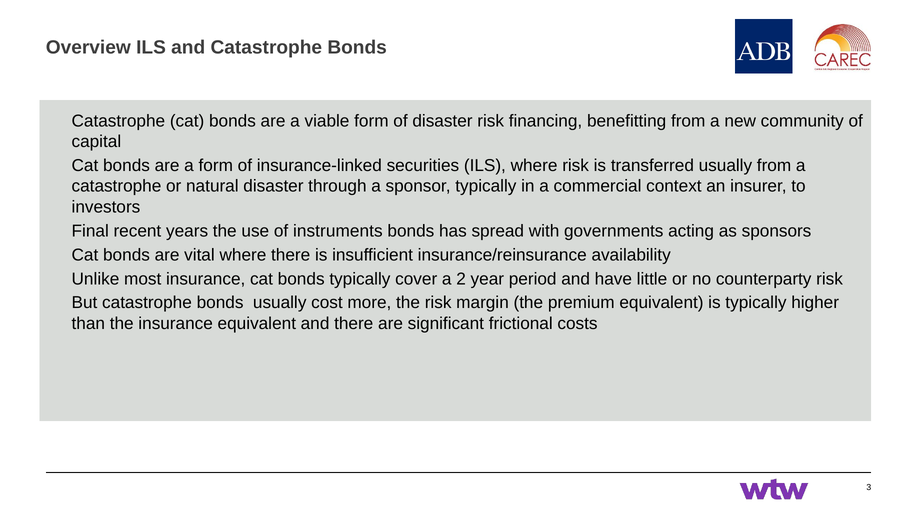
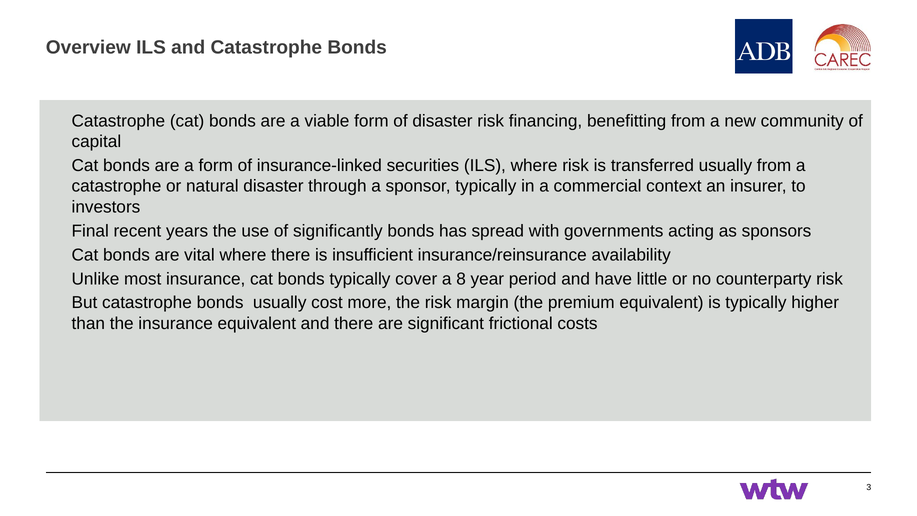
instruments: instruments -> significantly
2: 2 -> 8
